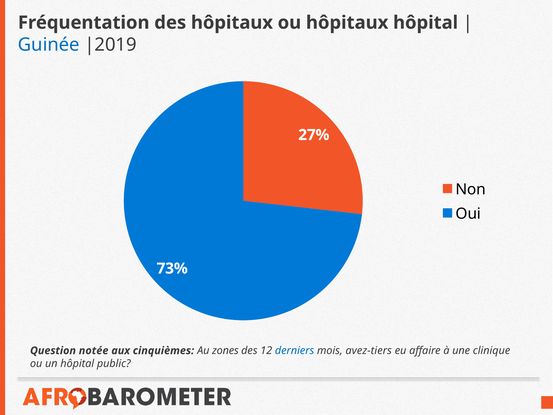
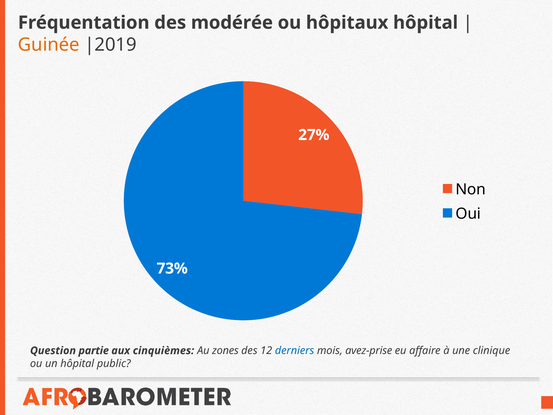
des hôpitaux: hôpitaux -> modérée
Guinée colour: blue -> orange
notée: notée -> partie
avez-tiers: avez-tiers -> avez-prise
